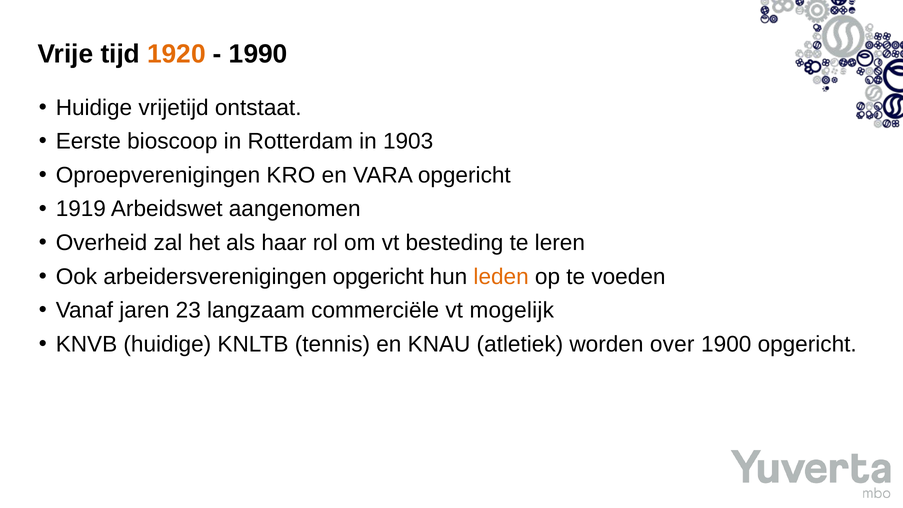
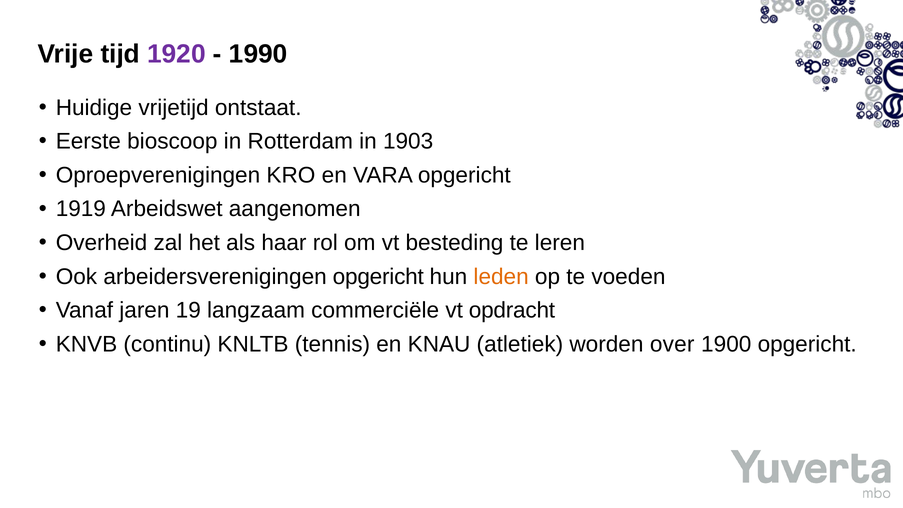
1920 colour: orange -> purple
23: 23 -> 19
mogelijk: mogelijk -> opdracht
KNVB huidige: huidige -> continu
